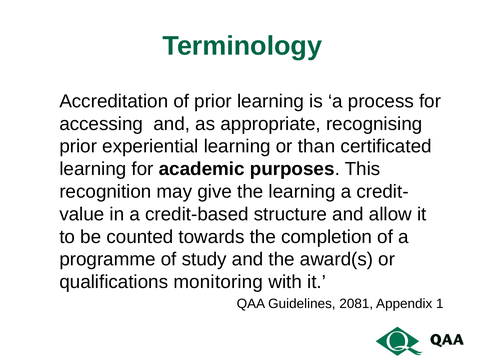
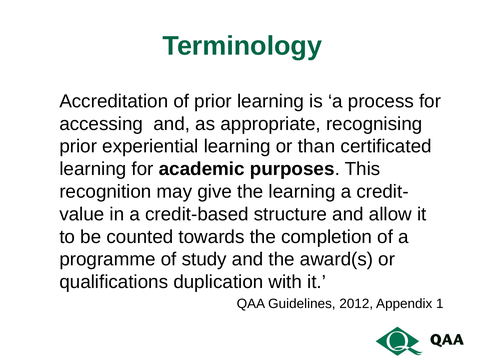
monitoring: monitoring -> duplication
2081: 2081 -> 2012
